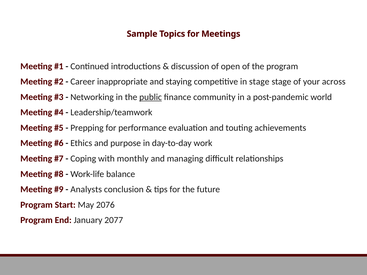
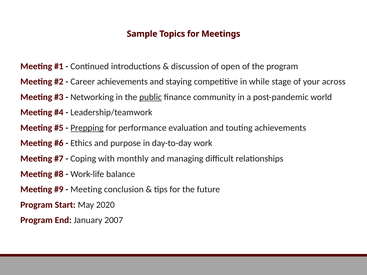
Career inappropriate: inappropriate -> achievements
in stage: stage -> while
Prepping underline: none -> present
Analysts at (86, 190): Analysts -> Meeting
2076: 2076 -> 2020
2077: 2077 -> 2007
